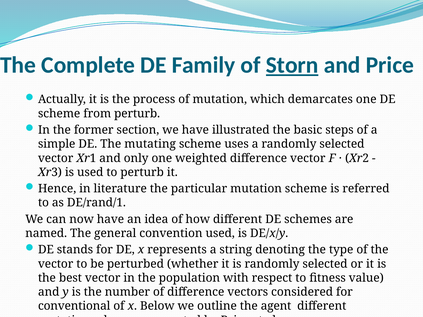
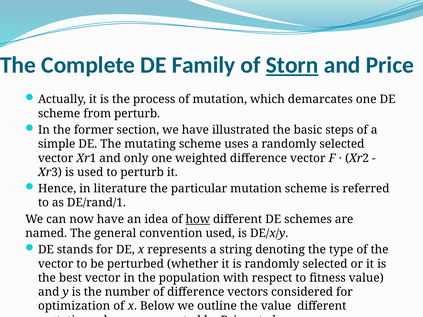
how underline: none -> present
conventional: conventional -> optimization
the agent: agent -> value
